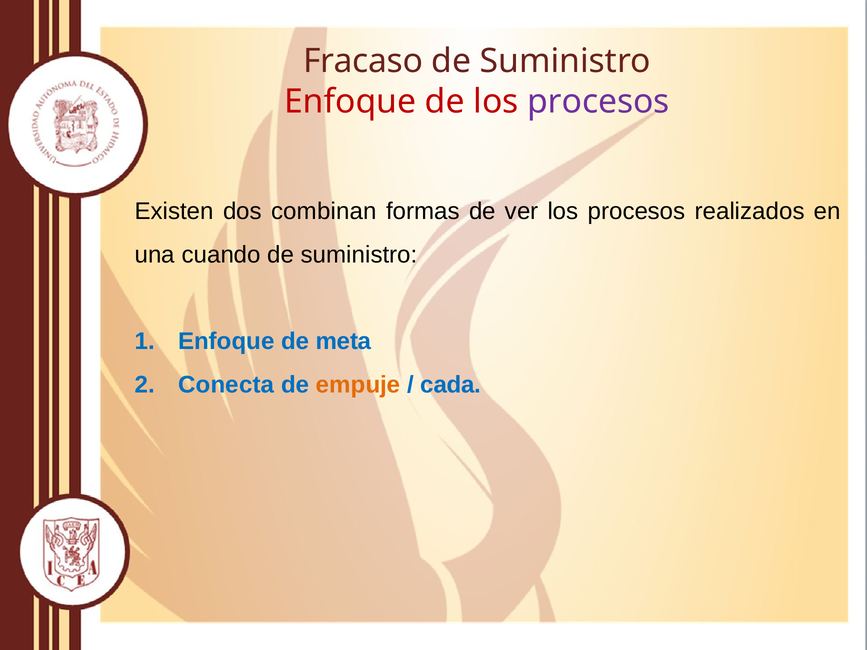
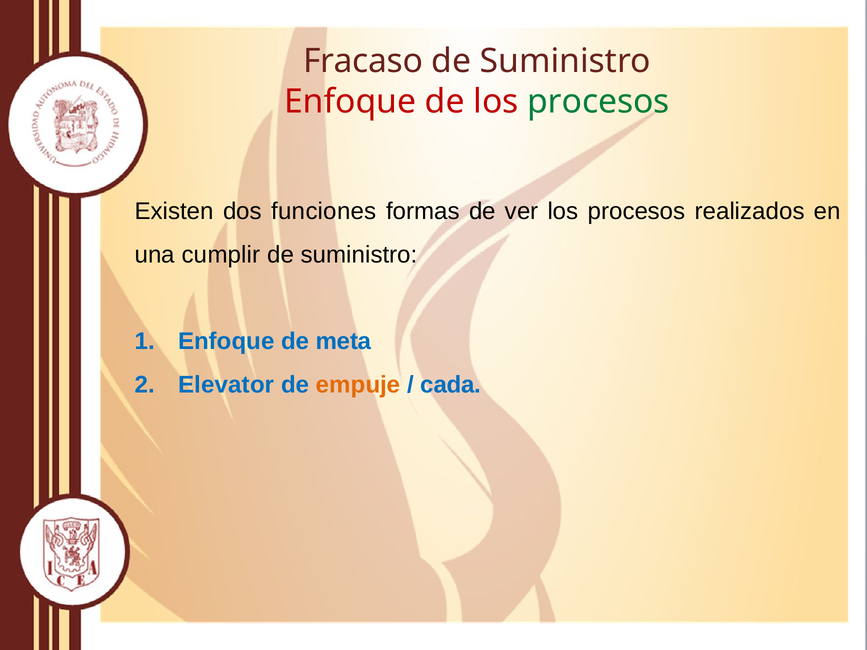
procesos at (598, 101) colour: purple -> green
combinan: combinan -> funciones
cuando: cuando -> cumplir
Conecta: Conecta -> Elevator
